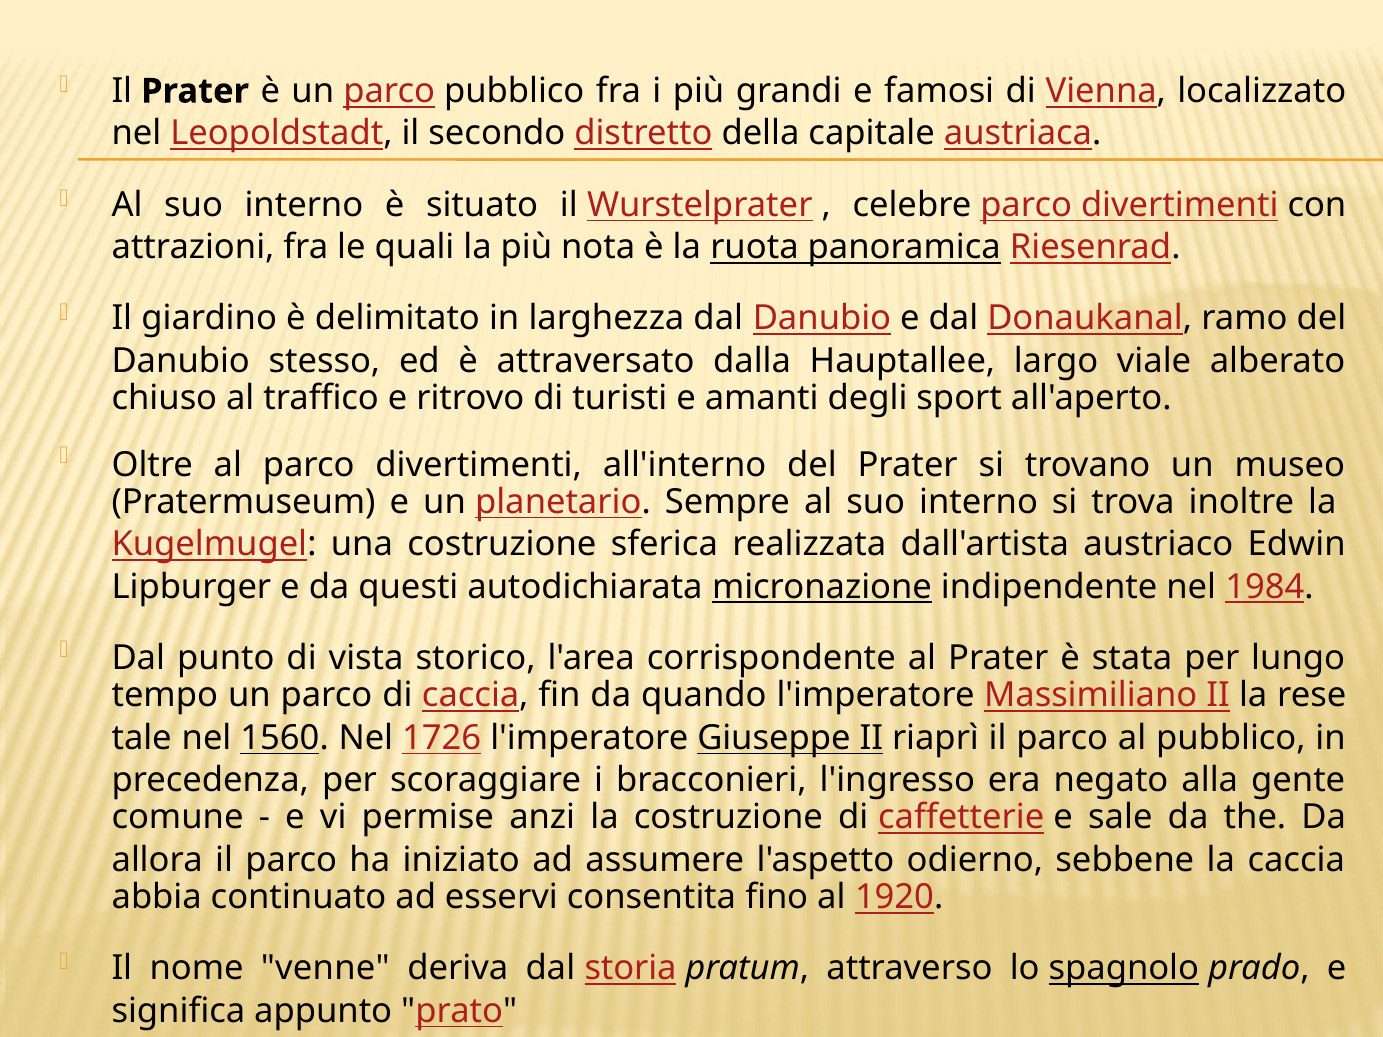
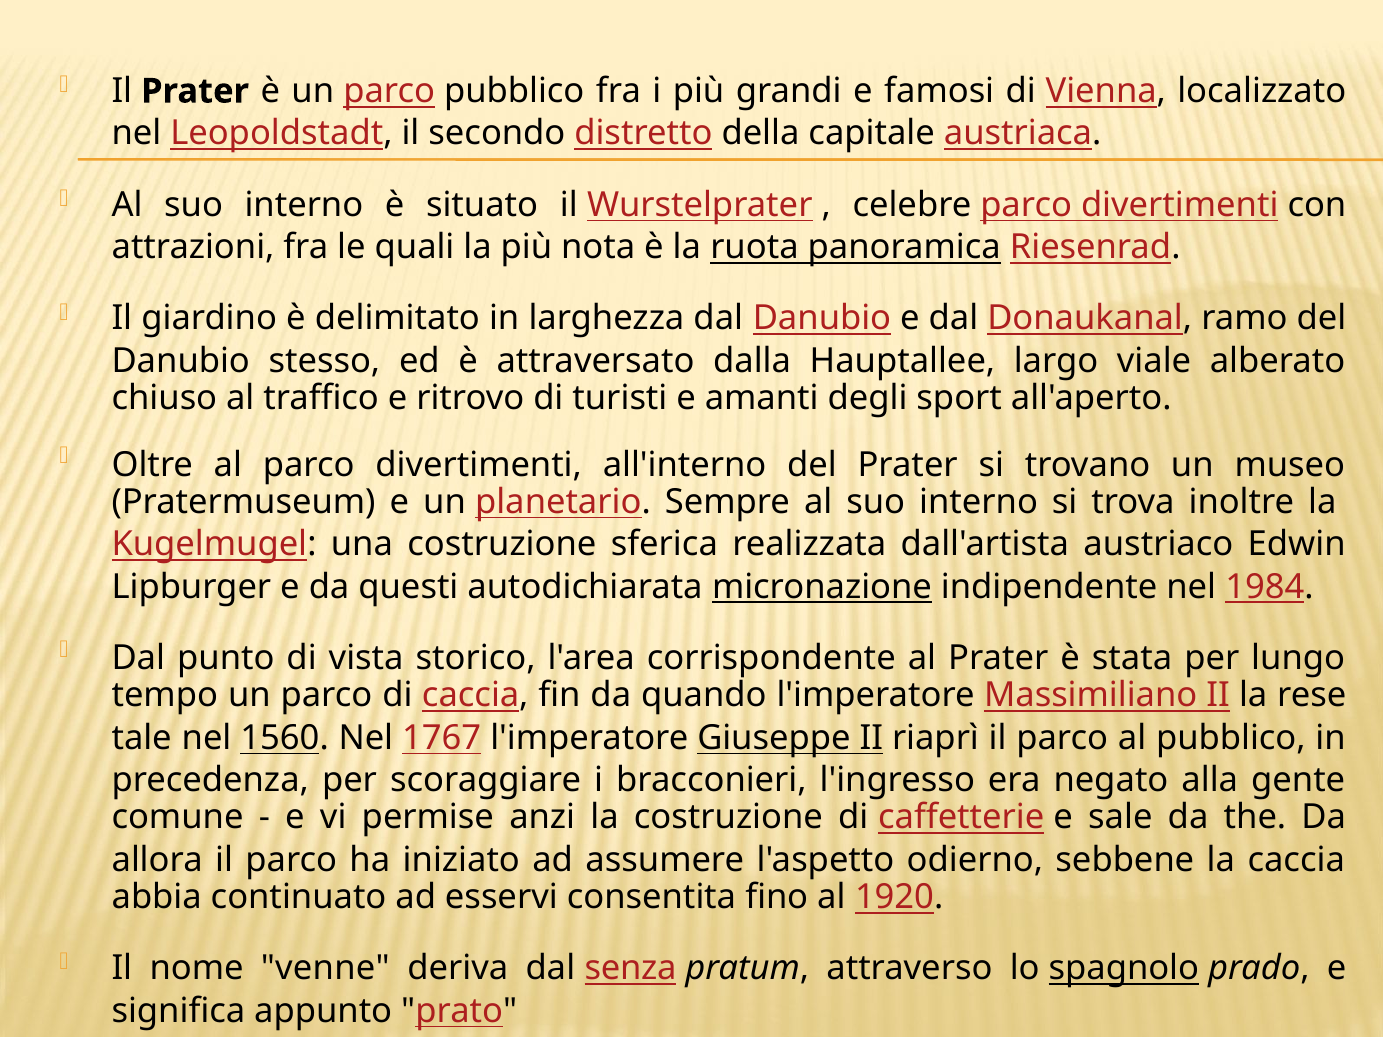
1726: 1726 -> 1767
storia: storia -> senza
